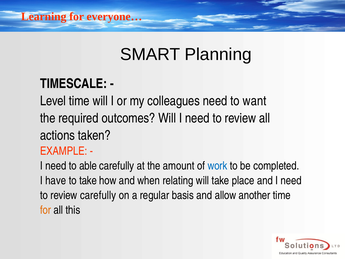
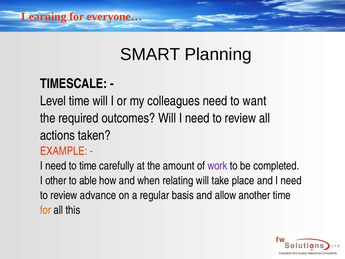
to able: able -> time
work colour: blue -> purple
have: have -> other
to take: take -> able
review carefully: carefully -> advance
